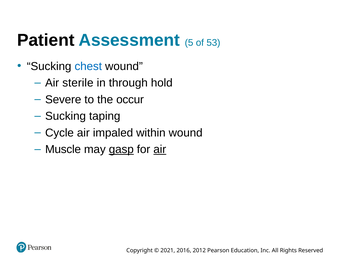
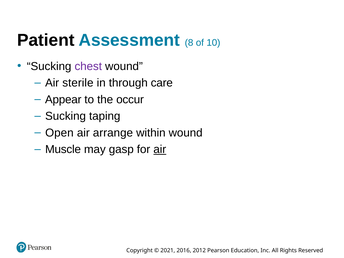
5: 5 -> 8
53: 53 -> 10
chest colour: blue -> purple
hold: hold -> care
Severe: Severe -> Appear
Cycle: Cycle -> Open
impaled: impaled -> arrange
gasp underline: present -> none
